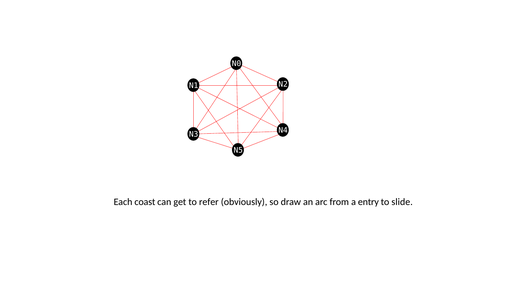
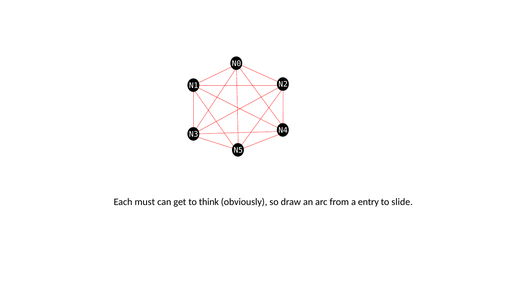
coast: coast -> must
refer: refer -> think
